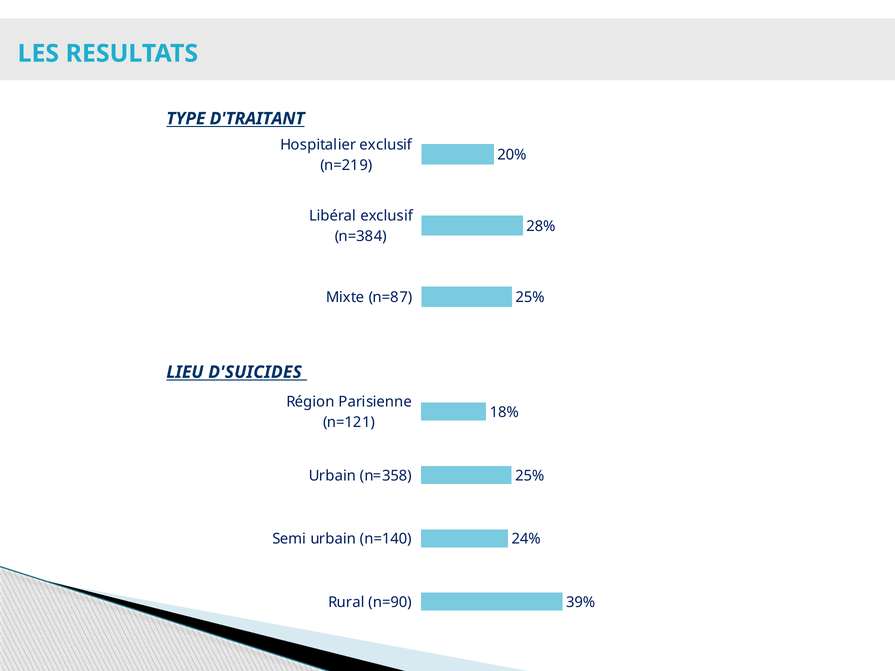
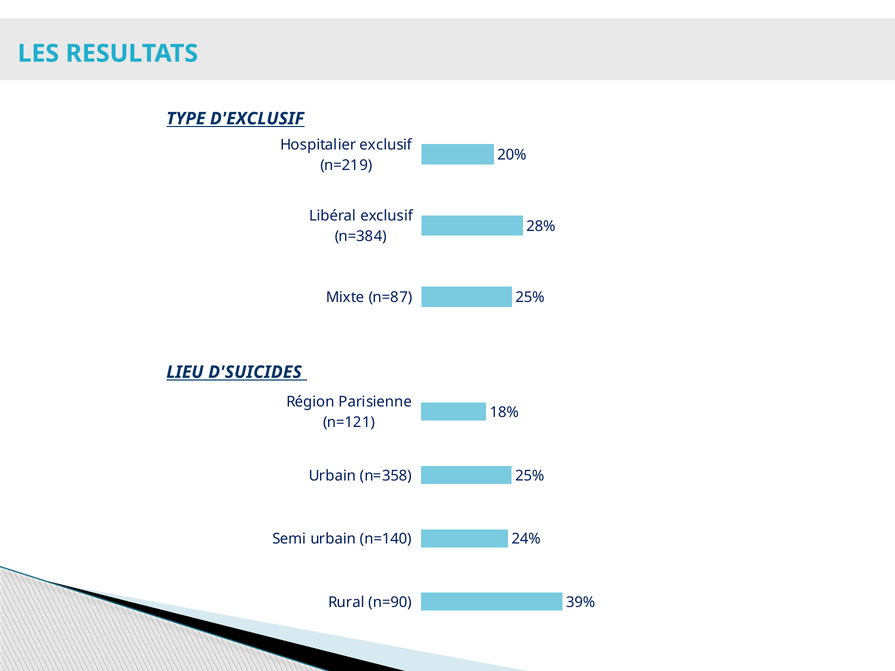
D'TRAITANT: D'TRAITANT -> D'EXCLUSIF
